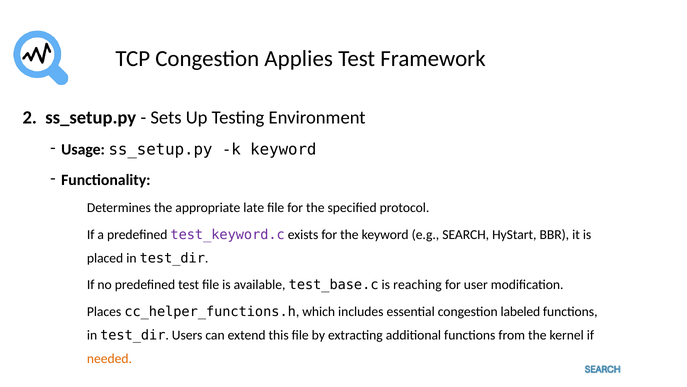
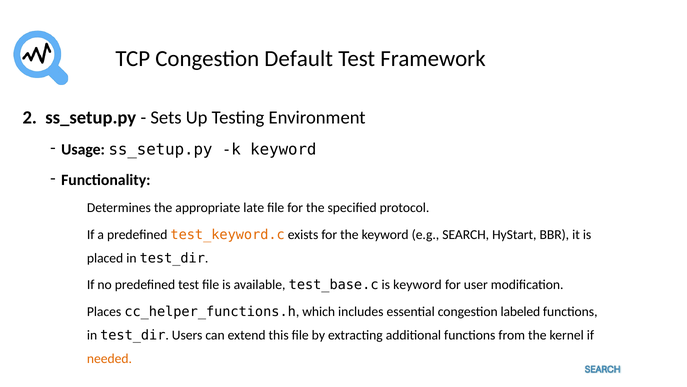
Applies: Applies -> Default
test_keyword.c colour: purple -> orange
is reaching: reaching -> keyword
